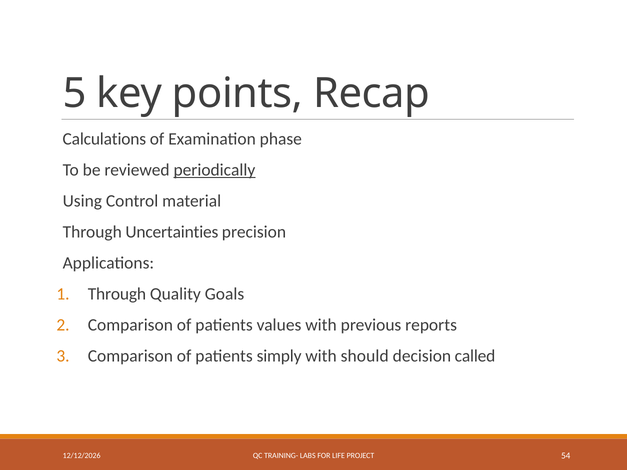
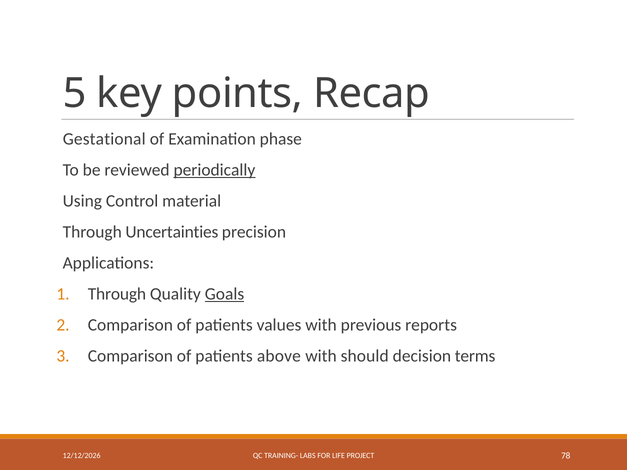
Calculations: Calculations -> Gestational
Goals underline: none -> present
simply: simply -> above
called: called -> terms
54: 54 -> 78
